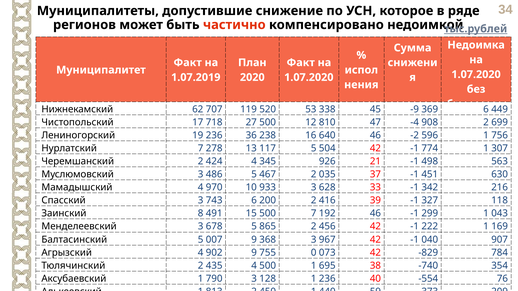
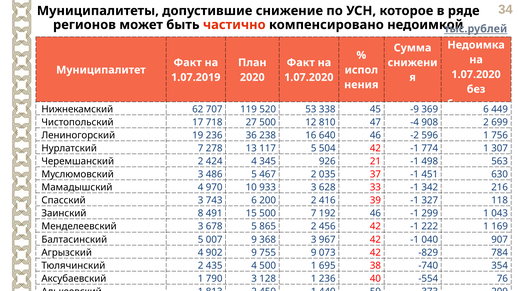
755 0: 0 -> 9
